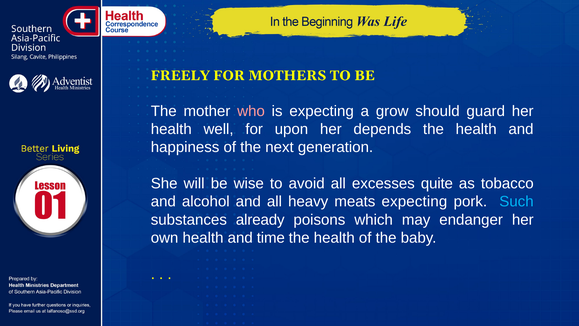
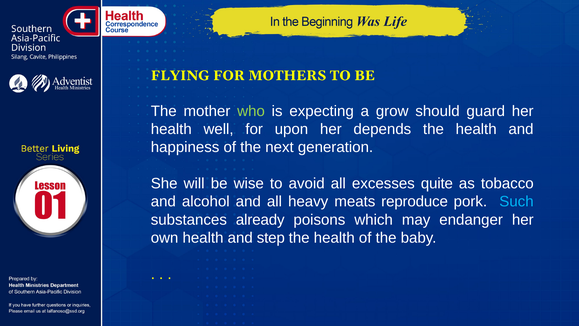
FREELY: FREELY -> FLYING
who colour: pink -> light green
meats expecting: expecting -> reproduce
time: time -> step
